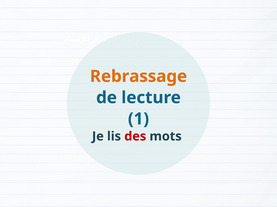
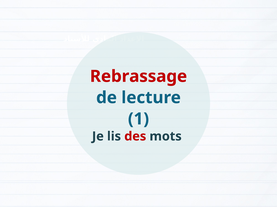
Rebrassage colour: orange -> red
